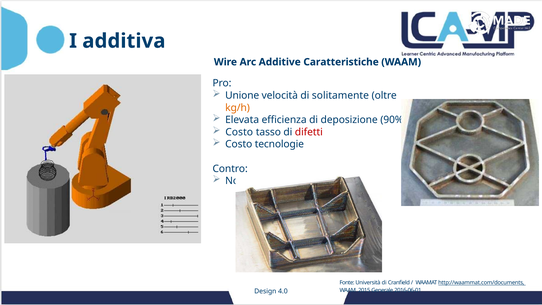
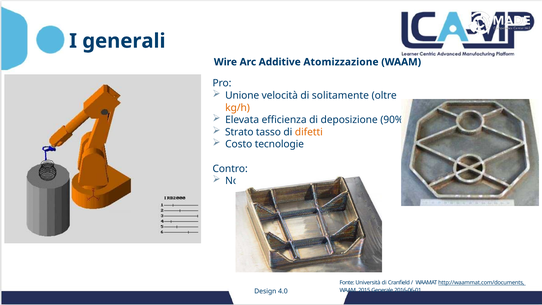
additiva: additiva -> generali
Caratteristiche: Caratteristiche -> Atomizzazione
Costo at (239, 132): Costo -> Strato
difetti colour: red -> orange
